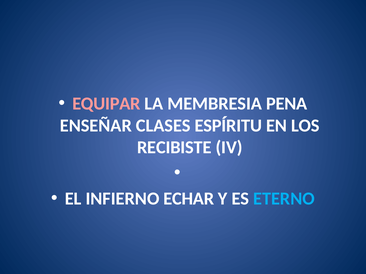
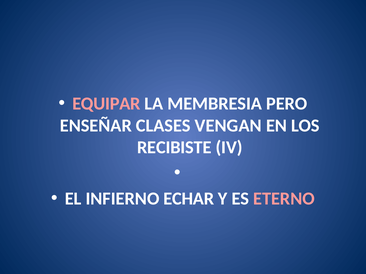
PENA: PENA -> PERO
ESPÍRITU: ESPÍRITU -> VENGAN
ETERNO colour: light blue -> pink
